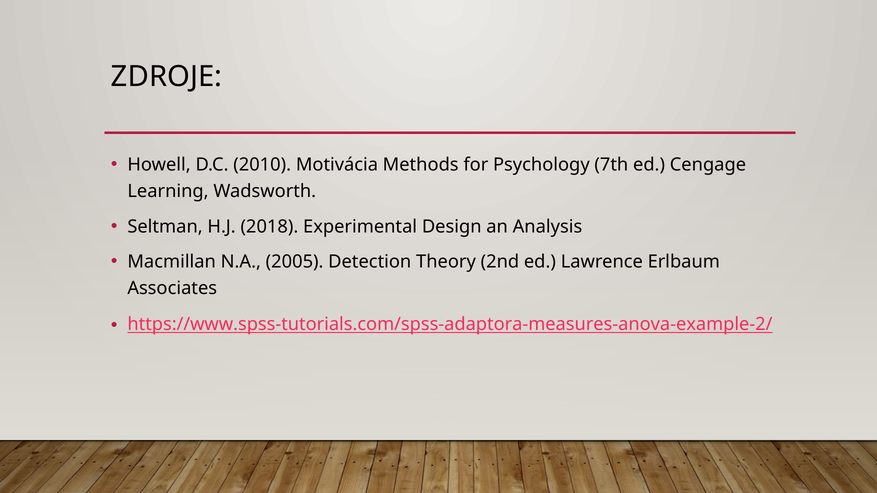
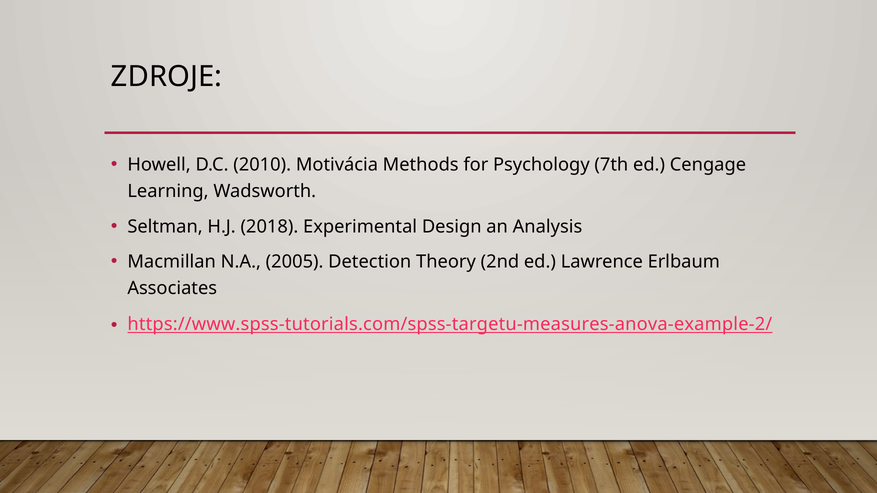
https://www.spss-tutorials.com/spss-adaptora-measures-anova-example-2/: https://www.spss-tutorials.com/spss-adaptora-measures-anova-example-2/ -> https://www.spss-tutorials.com/spss-targetu-measures-anova-example-2/
